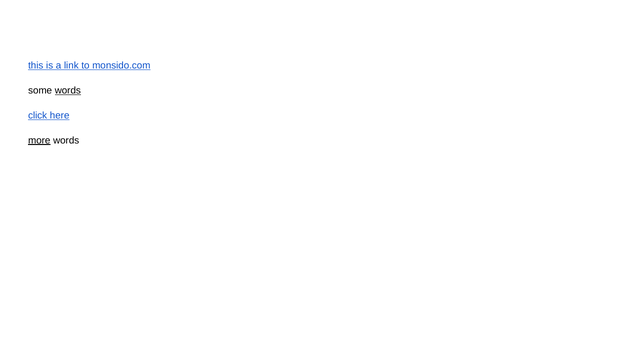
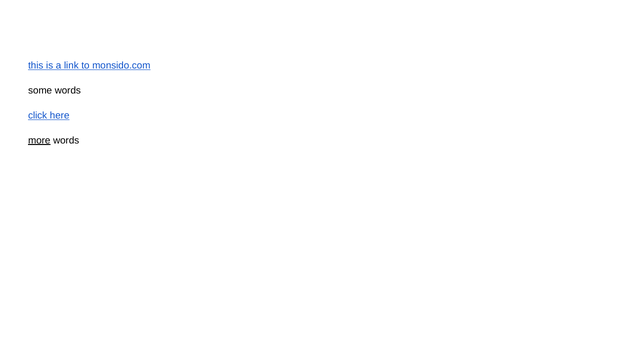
words at (68, 91) underline: present -> none
